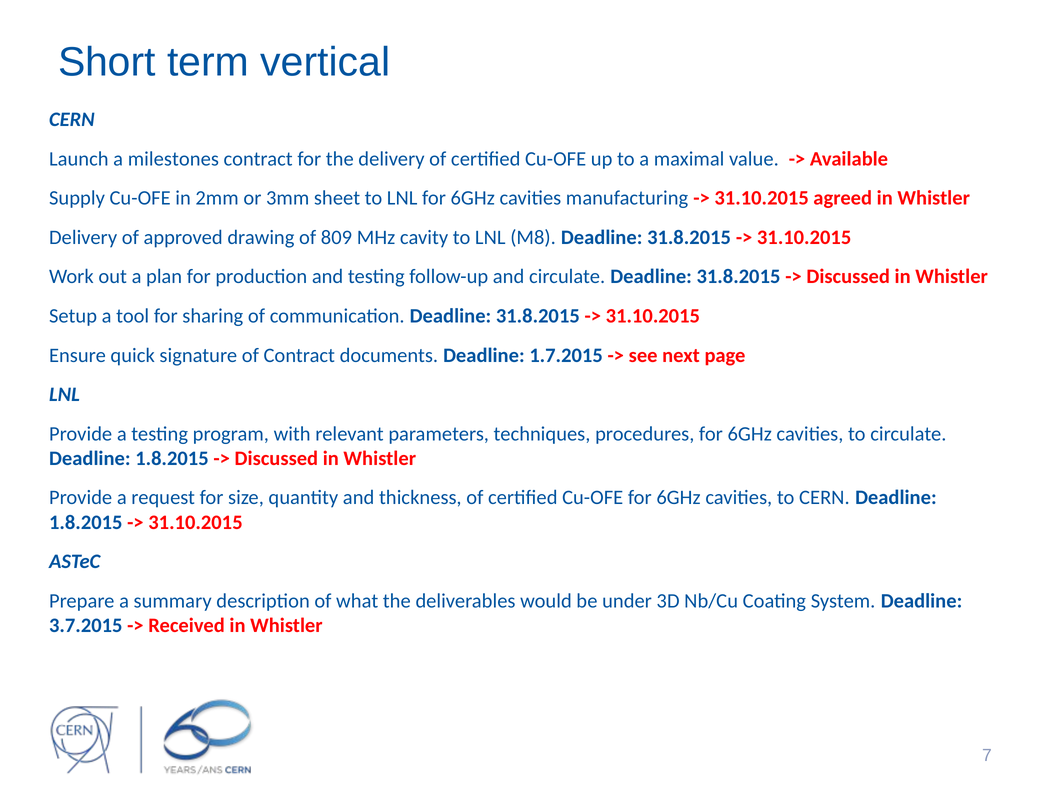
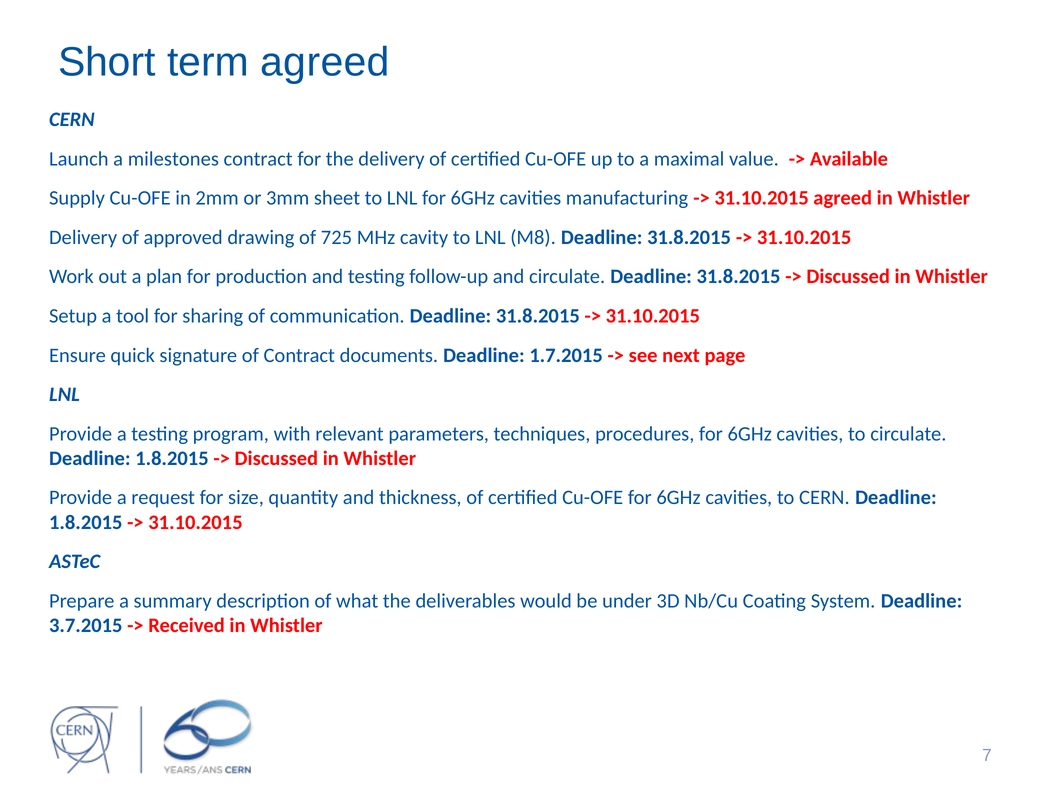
term vertical: vertical -> agreed
809: 809 -> 725
